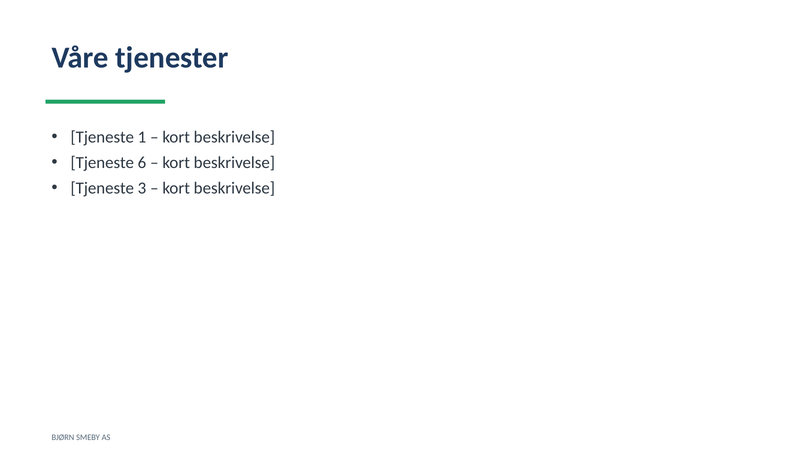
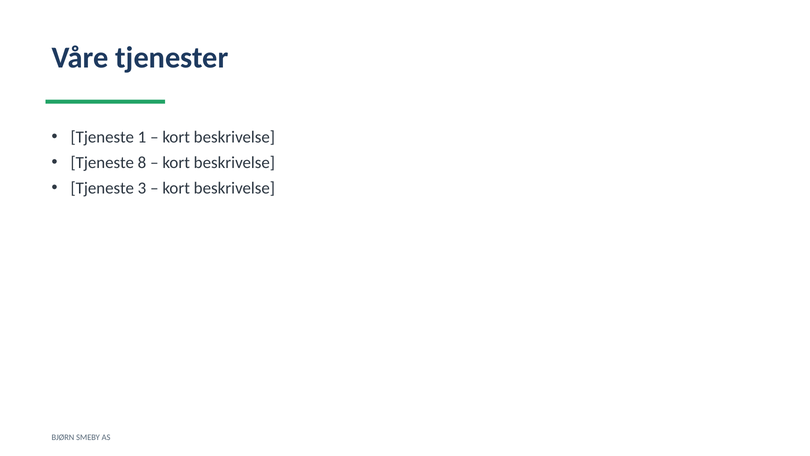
6: 6 -> 8
